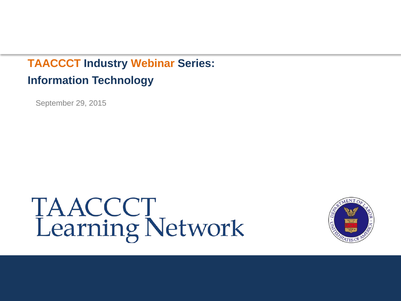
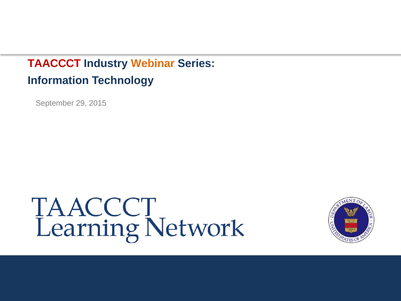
TAACCCT colour: orange -> red
